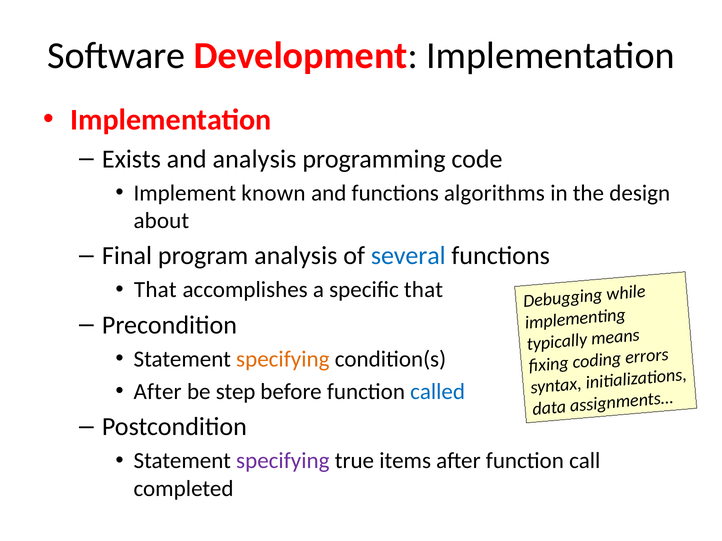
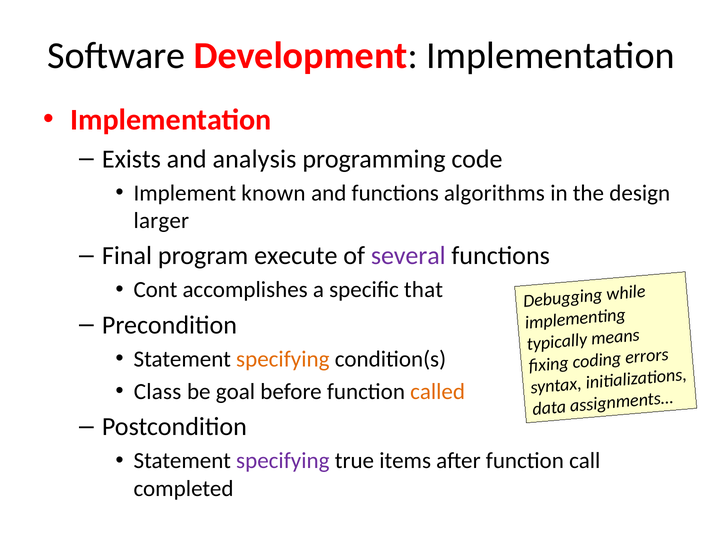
about: about -> larger
program analysis: analysis -> execute
several colour: blue -> purple
That at (155, 290): That -> Cont
After at (158, 392): After -> Class
step: step -> goal
called colour: blue -> orange
